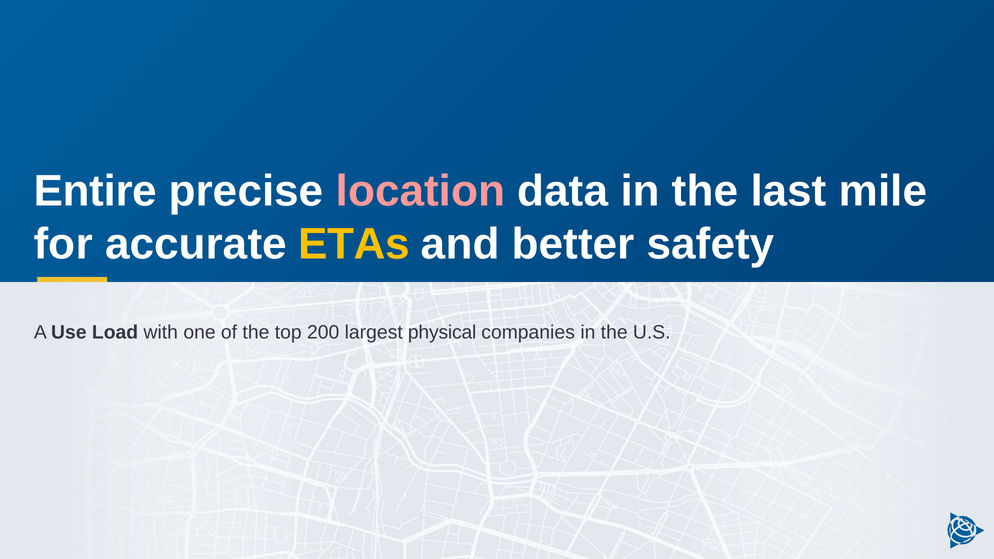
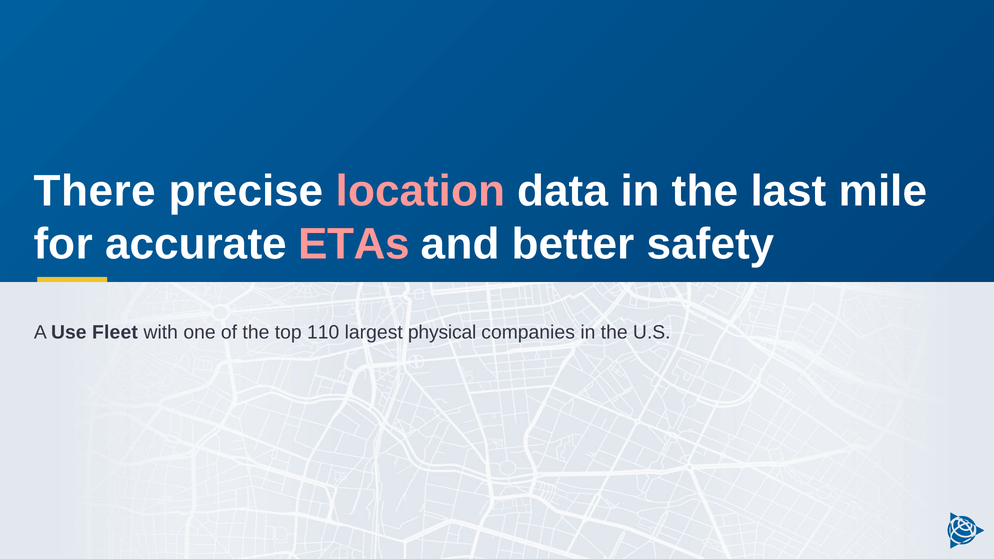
Entire: Entire -> There
ETAs colour: yellow -> pink
Load: Load -> Fleet
200: 200 -> 110
